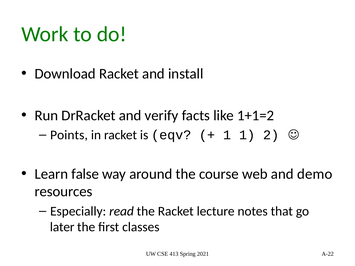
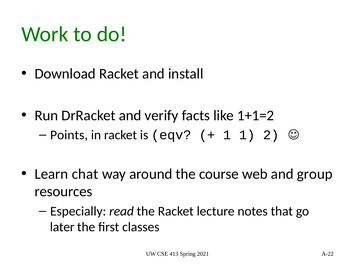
false: false -> chat
demo: demo -> group
